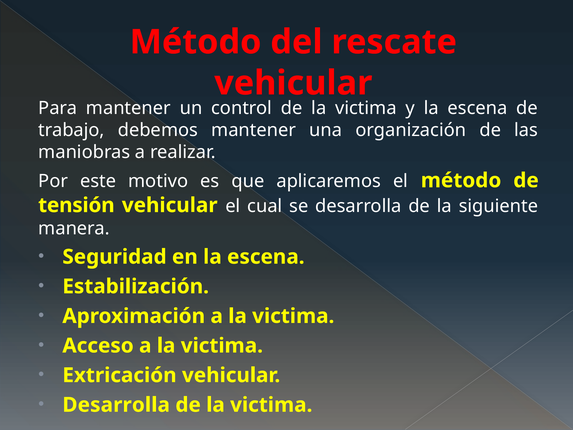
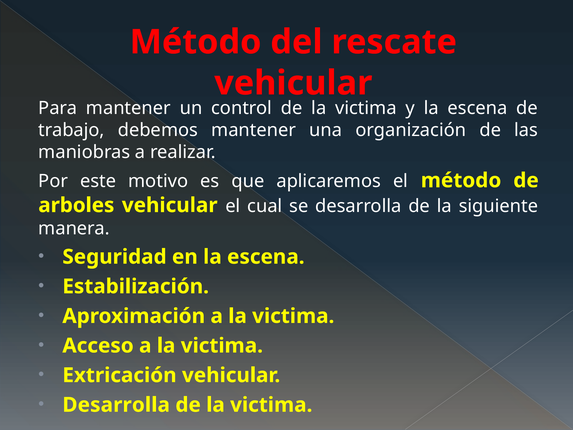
tensión: tensión -> arboles
